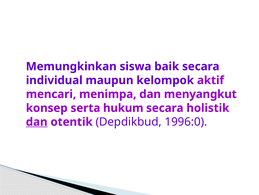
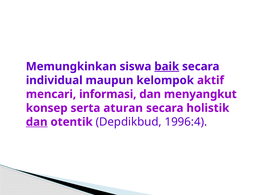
baik underline: none -> present
menimpa: menimpa -> informasi
hukum: hukum -> aturan
1996:0: 1996:0 -> 1996:4
